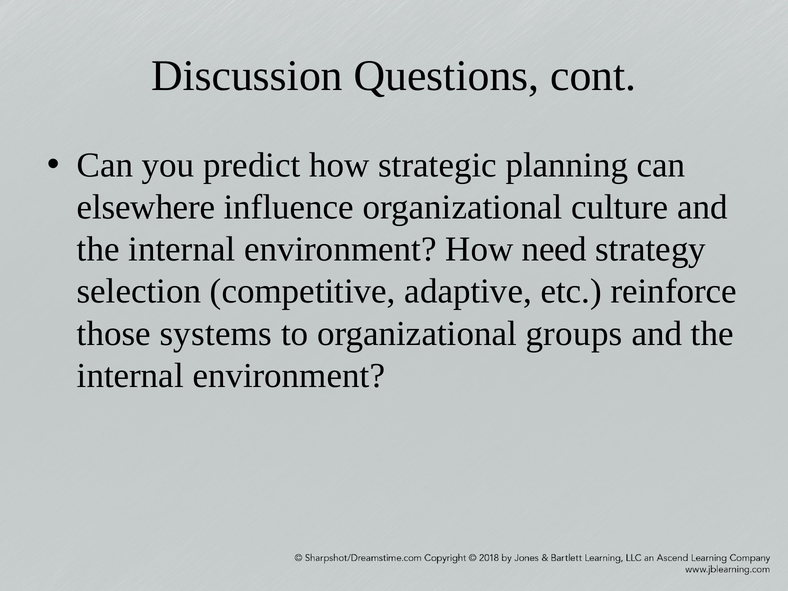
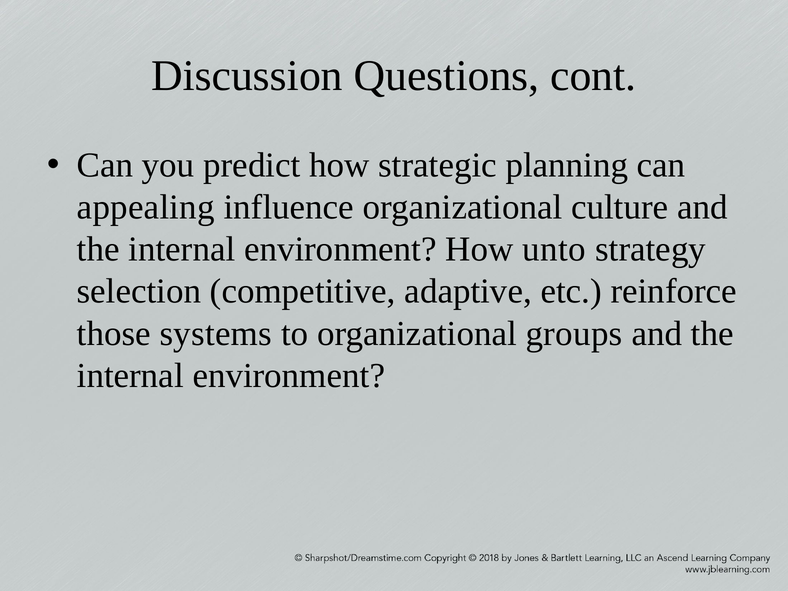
elsewhere: elsewhere -> appealing
need: need -> unto
